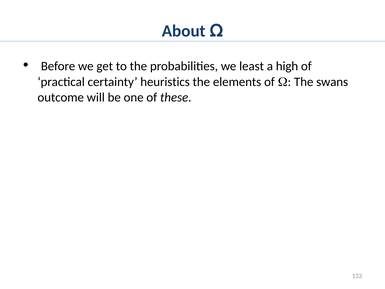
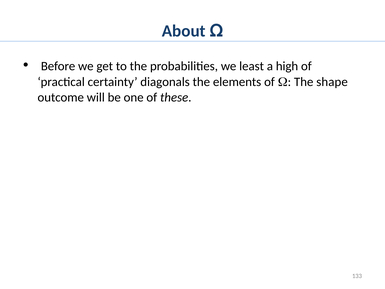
heuristics: heuristics -> diagonals
swans: swans -> shape
